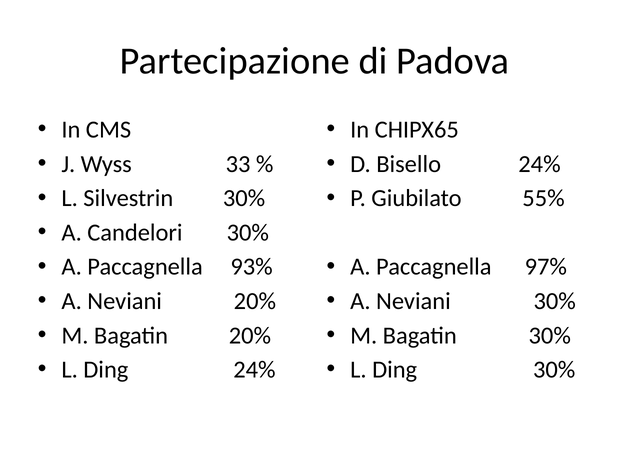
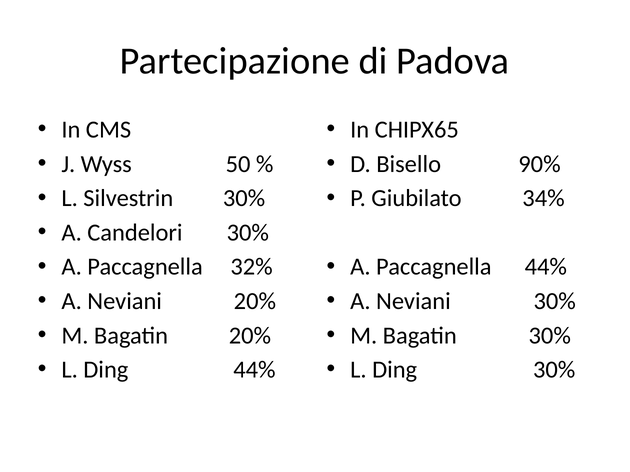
33: 33 -> 50
Bisello 24%: 24% -> 90%
55%: 55% -> 34%
93%: 93% -> 32%
Paccagnella 97%: 97% -> 44%
Ding 24%: 24% -> 44%
